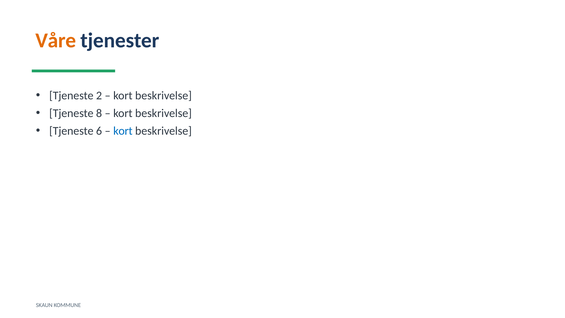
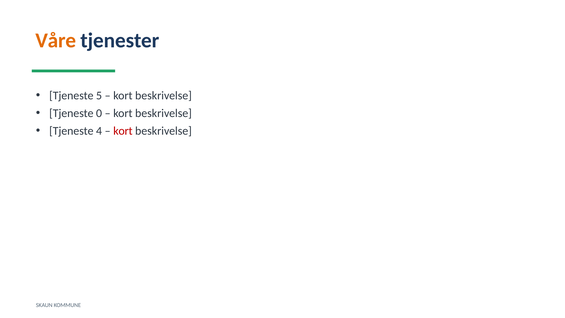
2: 2 -> 5
8: 8 -> 0
6: 6 -> 4
kort at (123, 131) colour: blue -> red
